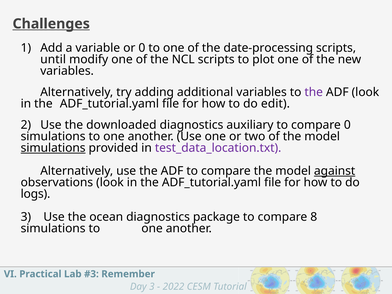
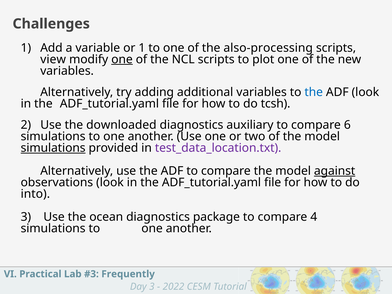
Challenges underline: present -> none
or 0: 0 -> 1
date-processing: date-processing -> also-processing
until: until -> view
one at (122, 59) underline: none -> present
the at (314, 92) colour: purple -> blue
edit: edit -> tcsh
compare 0: 0 -> 6
logs: logs -> into
8: 8 -> 4
Remember: Remember -> Frequently
